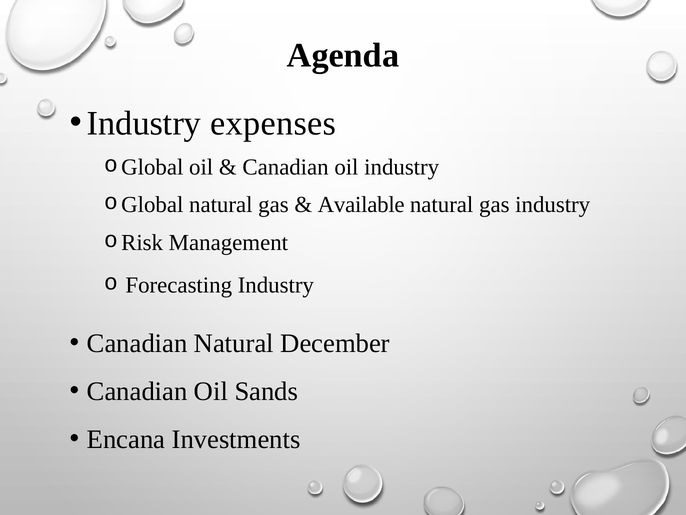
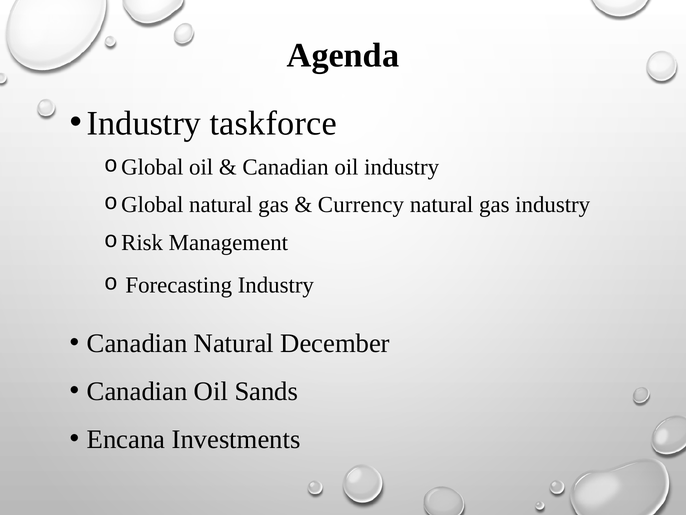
expenses: expenses -> taskforce
Available: Available -> Currency
